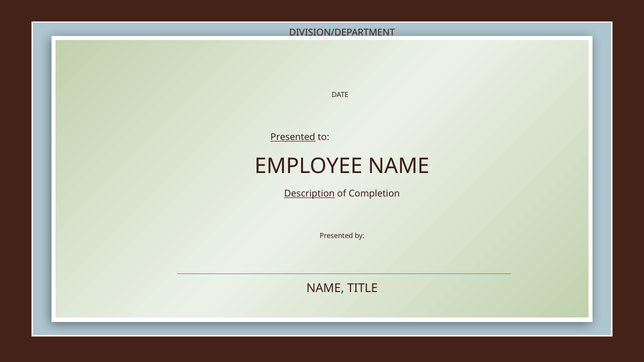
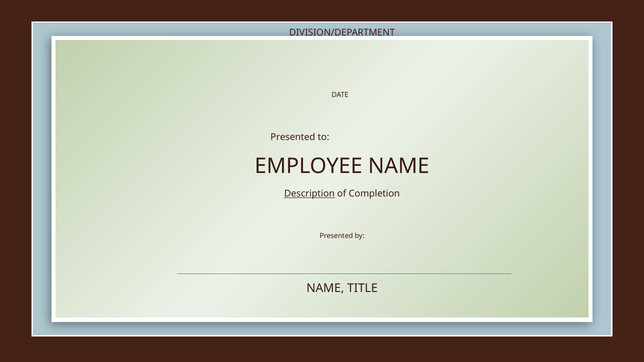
Presented at (293, 137) underline: present -> none
